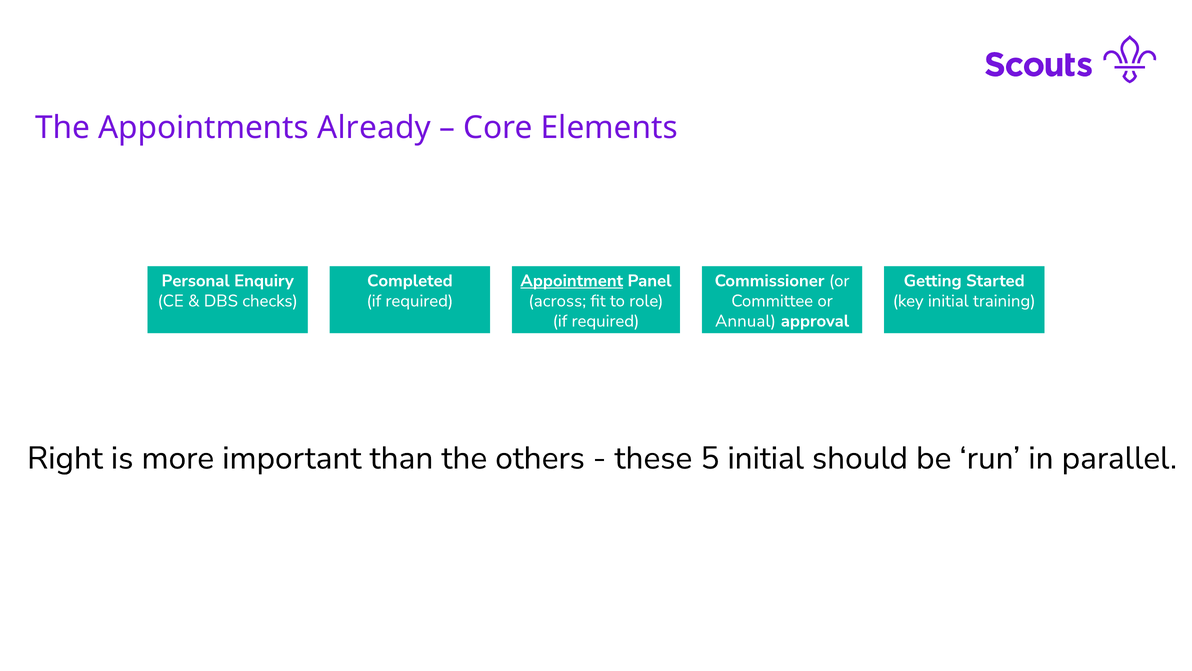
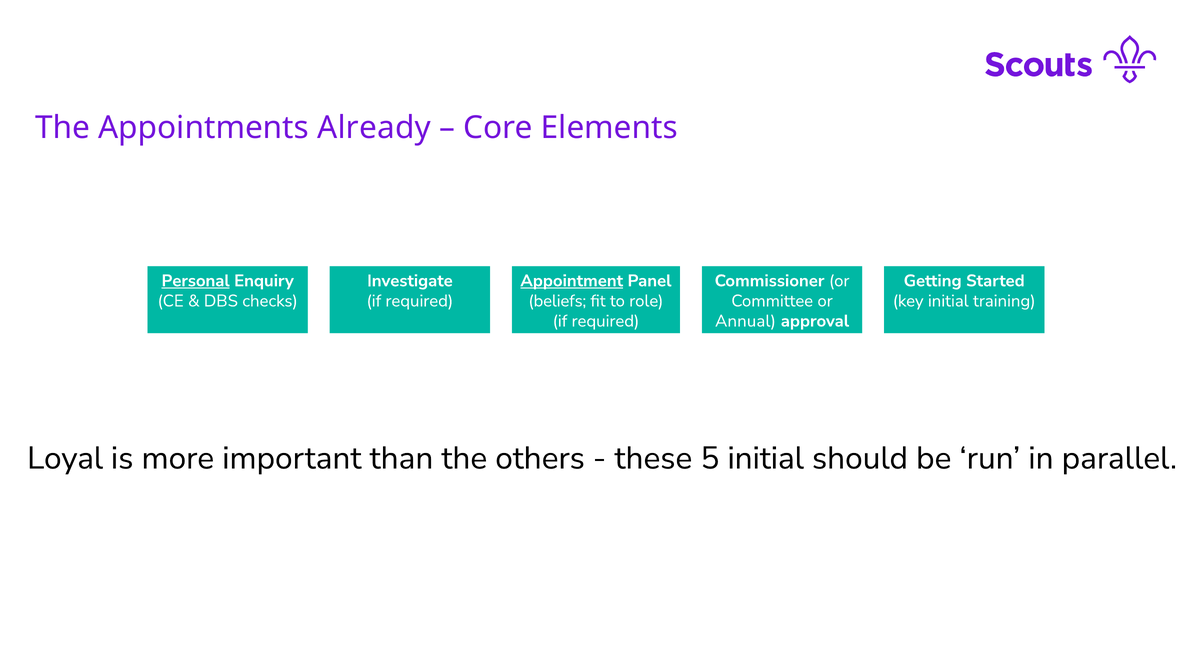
Personal underline: none -> present
Completed: Completed -> Investigate
across: across -> beliefs
Right: Right -> Loyal
